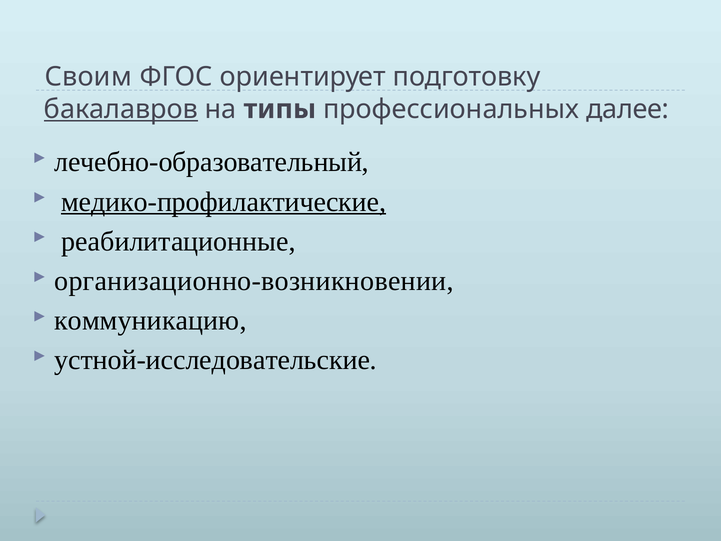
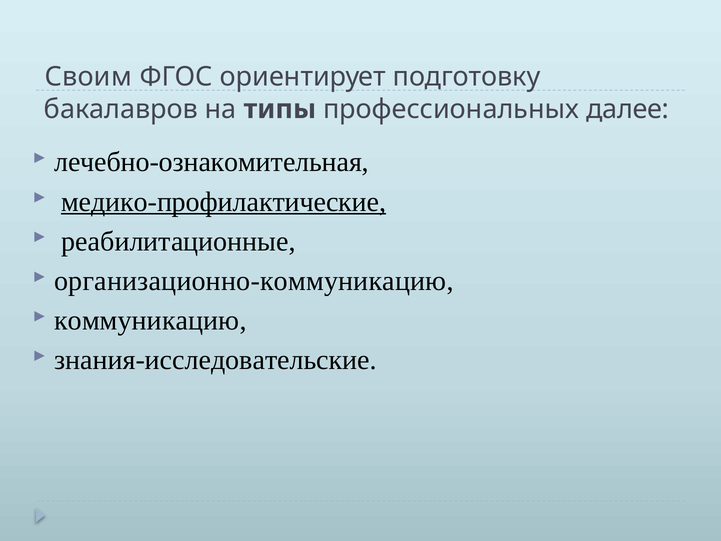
бакалавров underline: present -> none
лечебно-образовательный: лечебно-образовательный -> лечебно-ознакомительная
организационно-возникновении: организационно-возникновении -> организационно-коммуникацию
устной-исследовательские: устной-исследовательские -> знания-исследовательские
